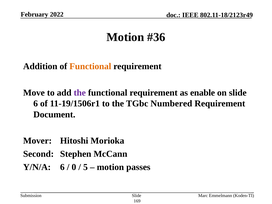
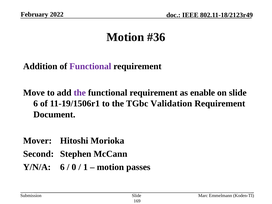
Functional at (90, 66) colour: orange -> purple
Numbered: Numbered -> Validation
5: 5 -> 1
